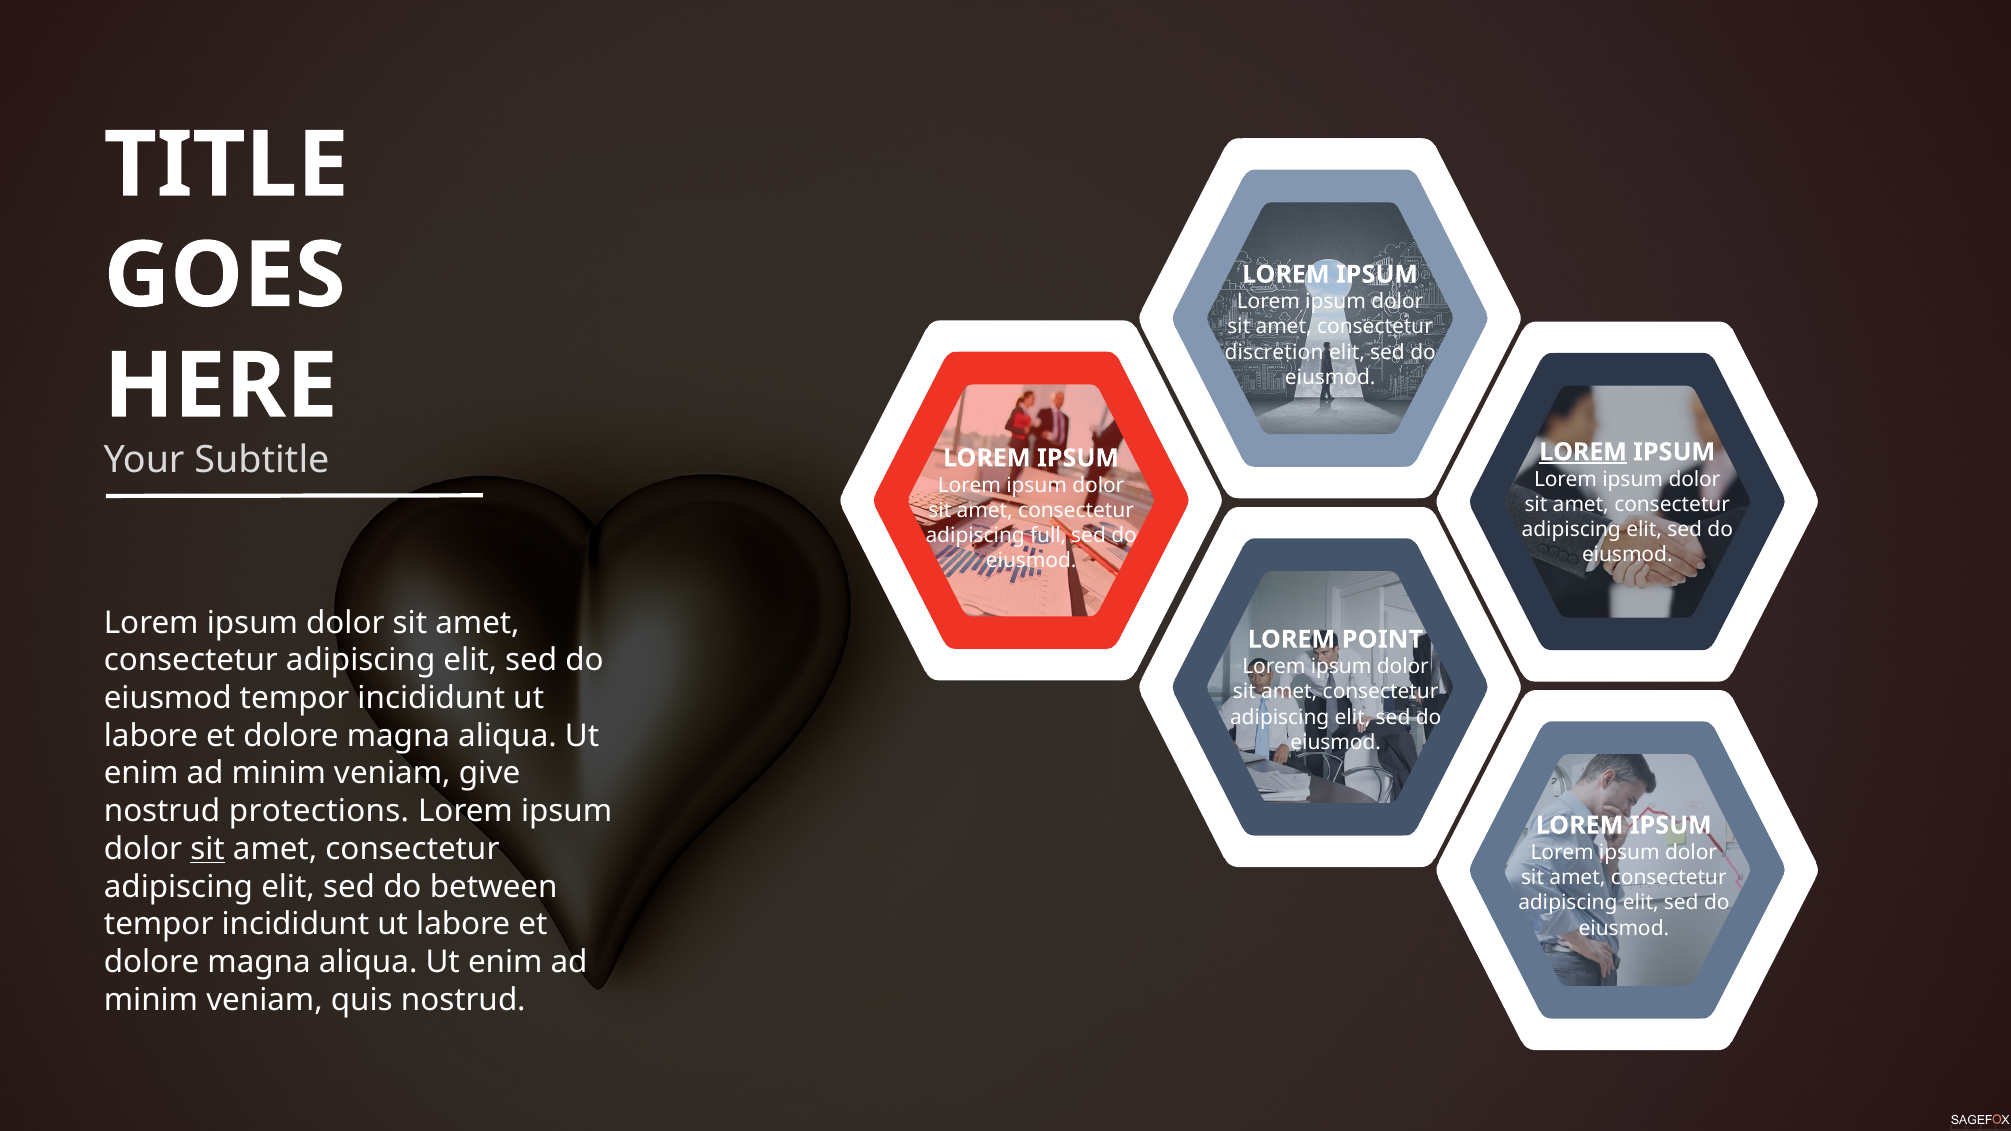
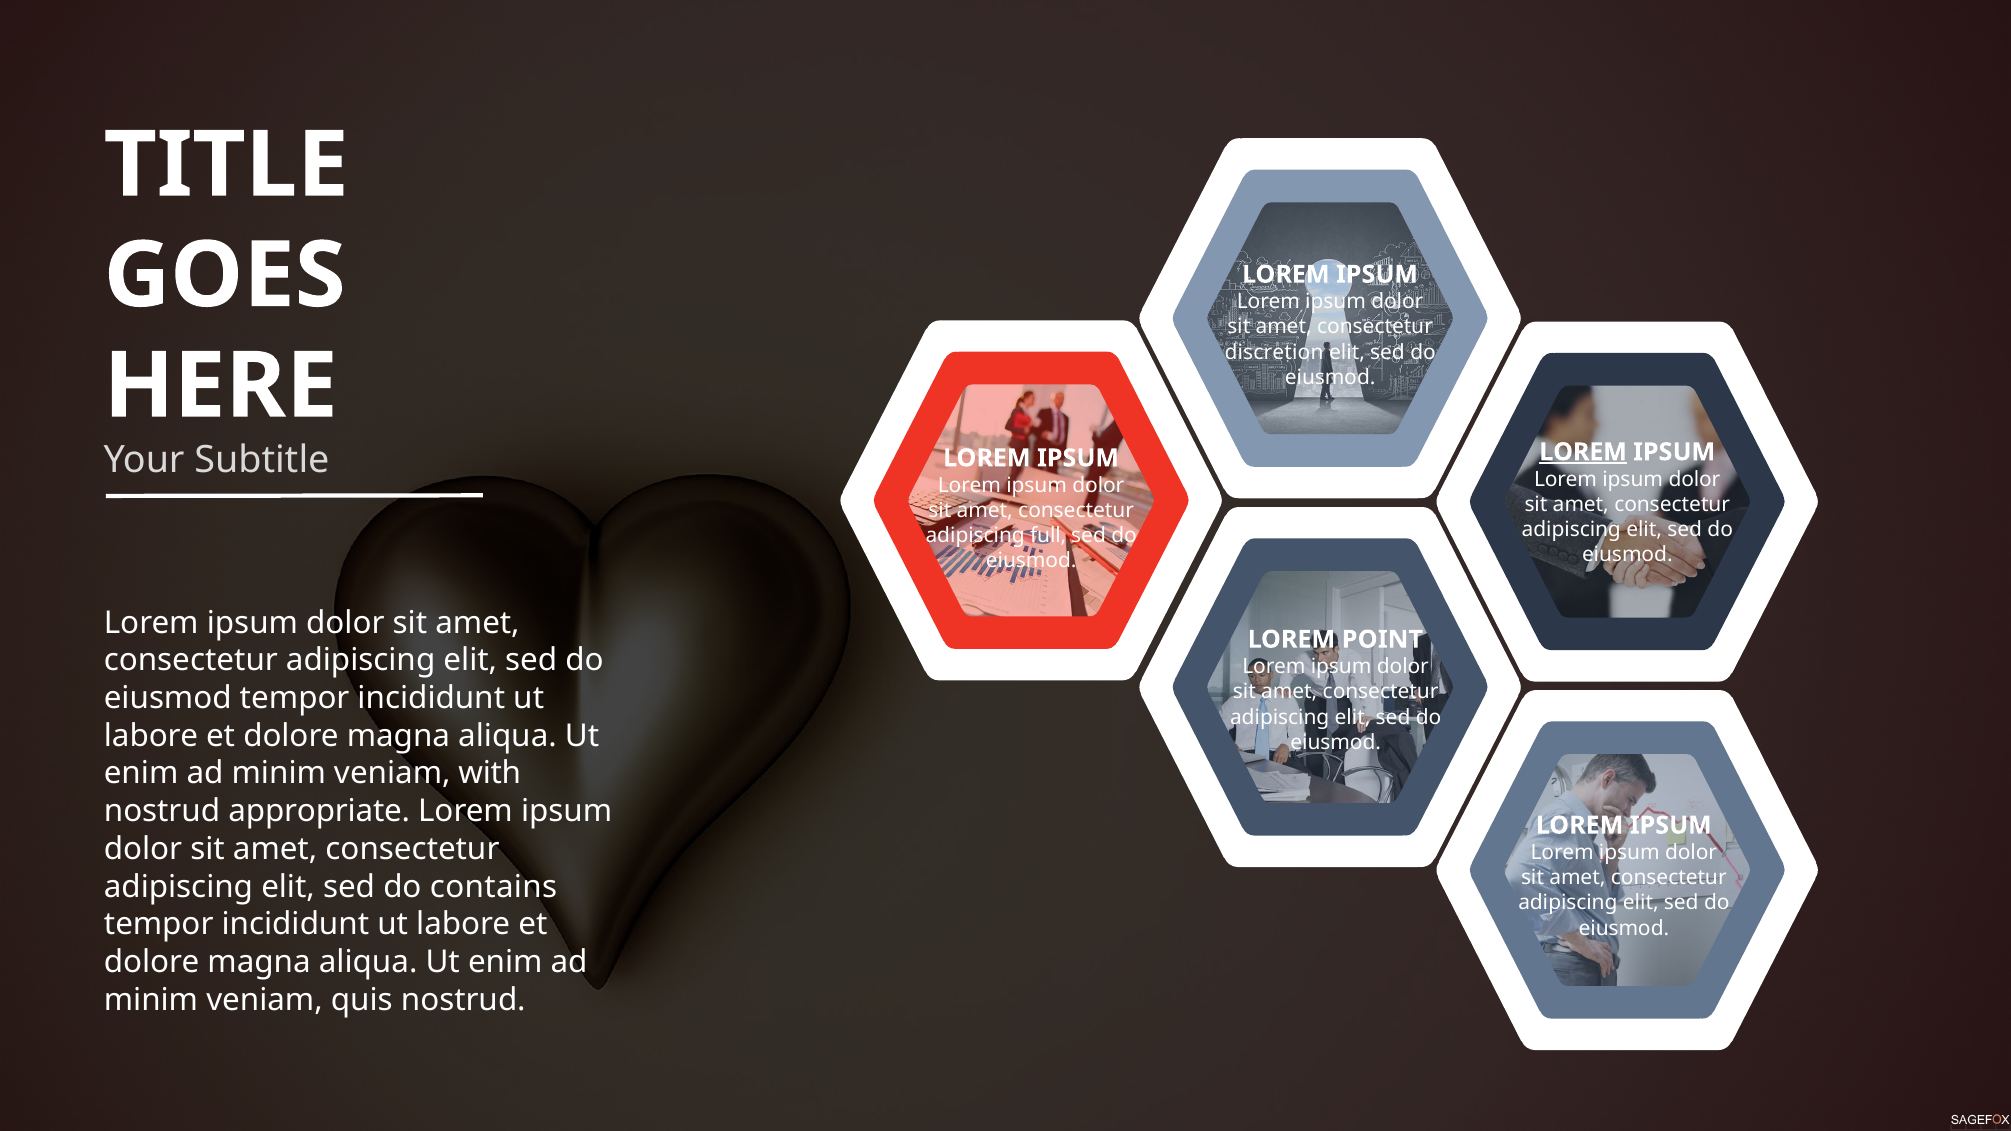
give: give -> with
protections: protections -> appropriate
sit at (208, 849) underline: present -> none
between: between -> contains
